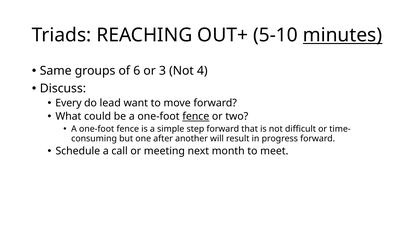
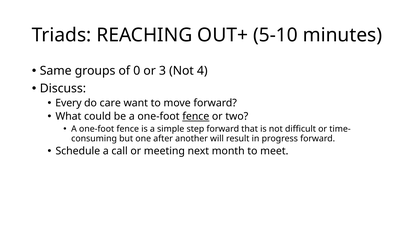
minutes underline: present -> none
6: 6 -> 0
lead: lead -> care
